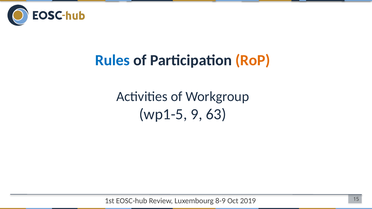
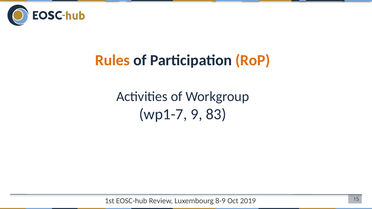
Rules colour: blue -> orange
wp1-5: wp1-5 -> wp1-7
63: 63 -> 83
